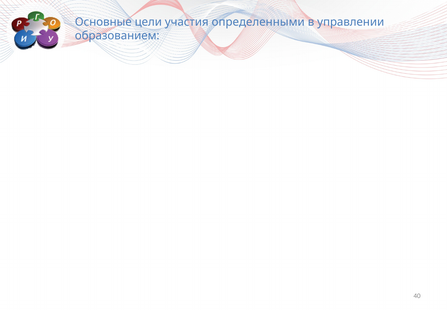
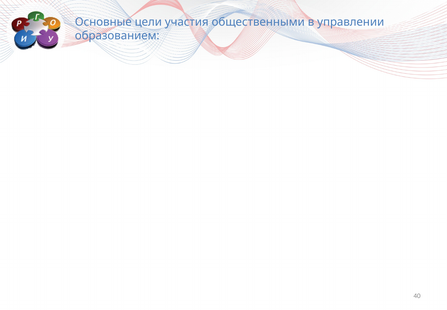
определенными: определенными -> общественными
